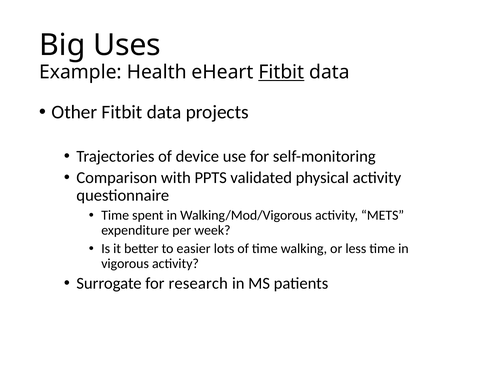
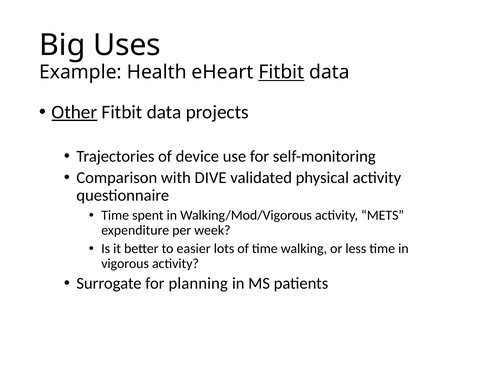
Other underline: none -> present
PPTS: PPTS -> DIVE
research: research -> planning
